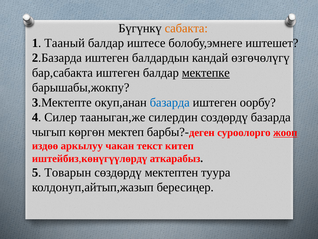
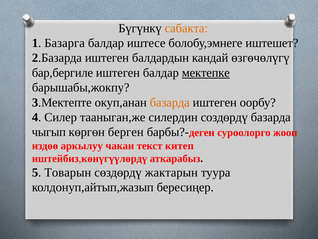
Тааный: Тааный -> Базарга
бар,сабакта: бар,сабакта -> бар,бергиле
базарда at (170, 102) colour: blue -> orange
мектеп: мектеп -> берген
жооп underline: present -> none
мектептен: мектептен -> жактарын
